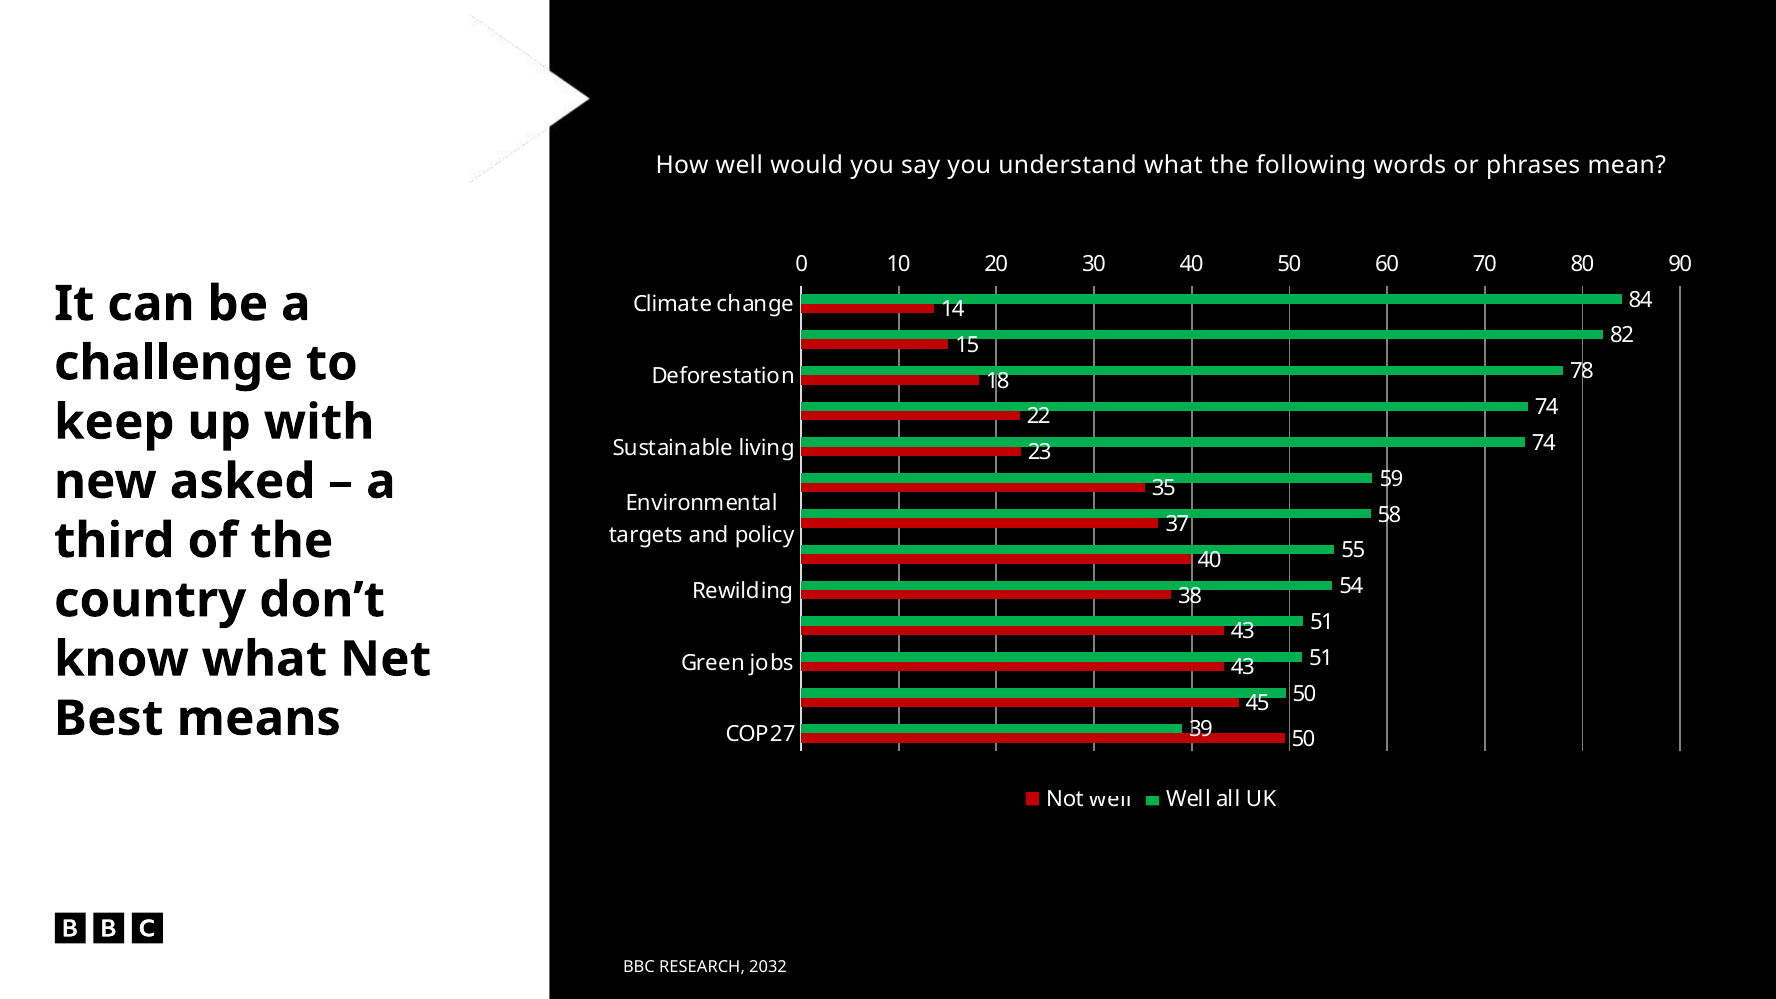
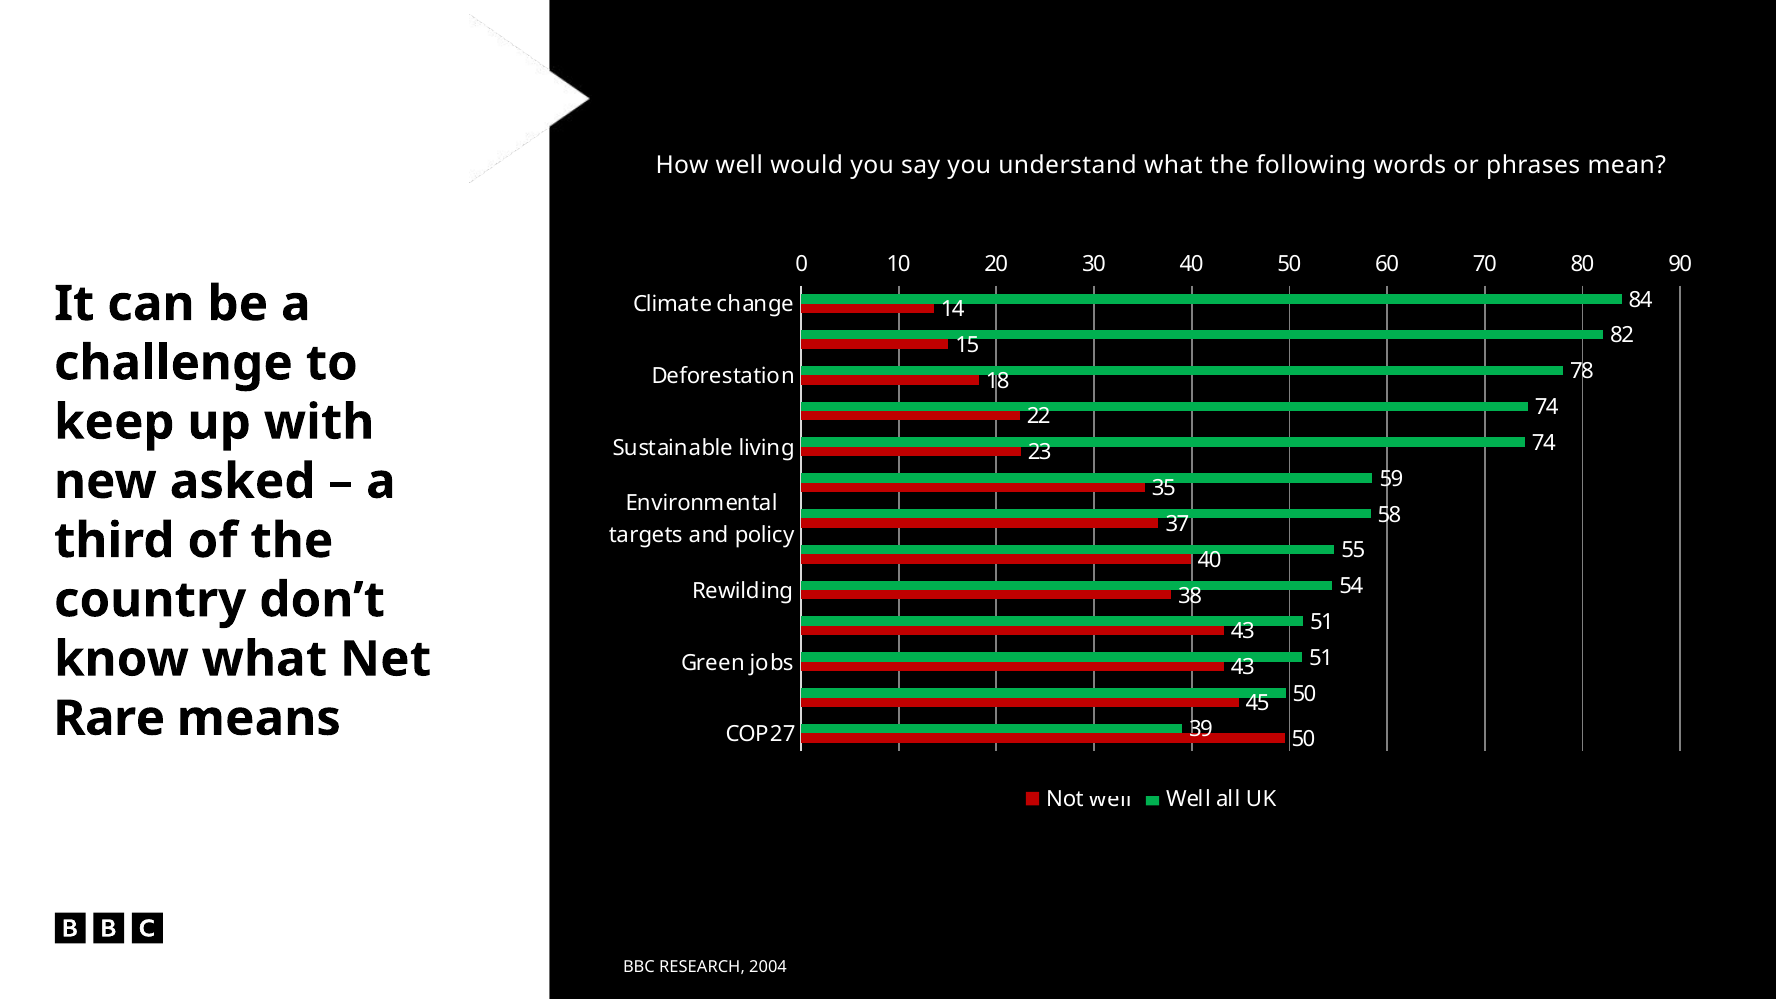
Best: Best -> Rare
2032: 2032 -> 2004
